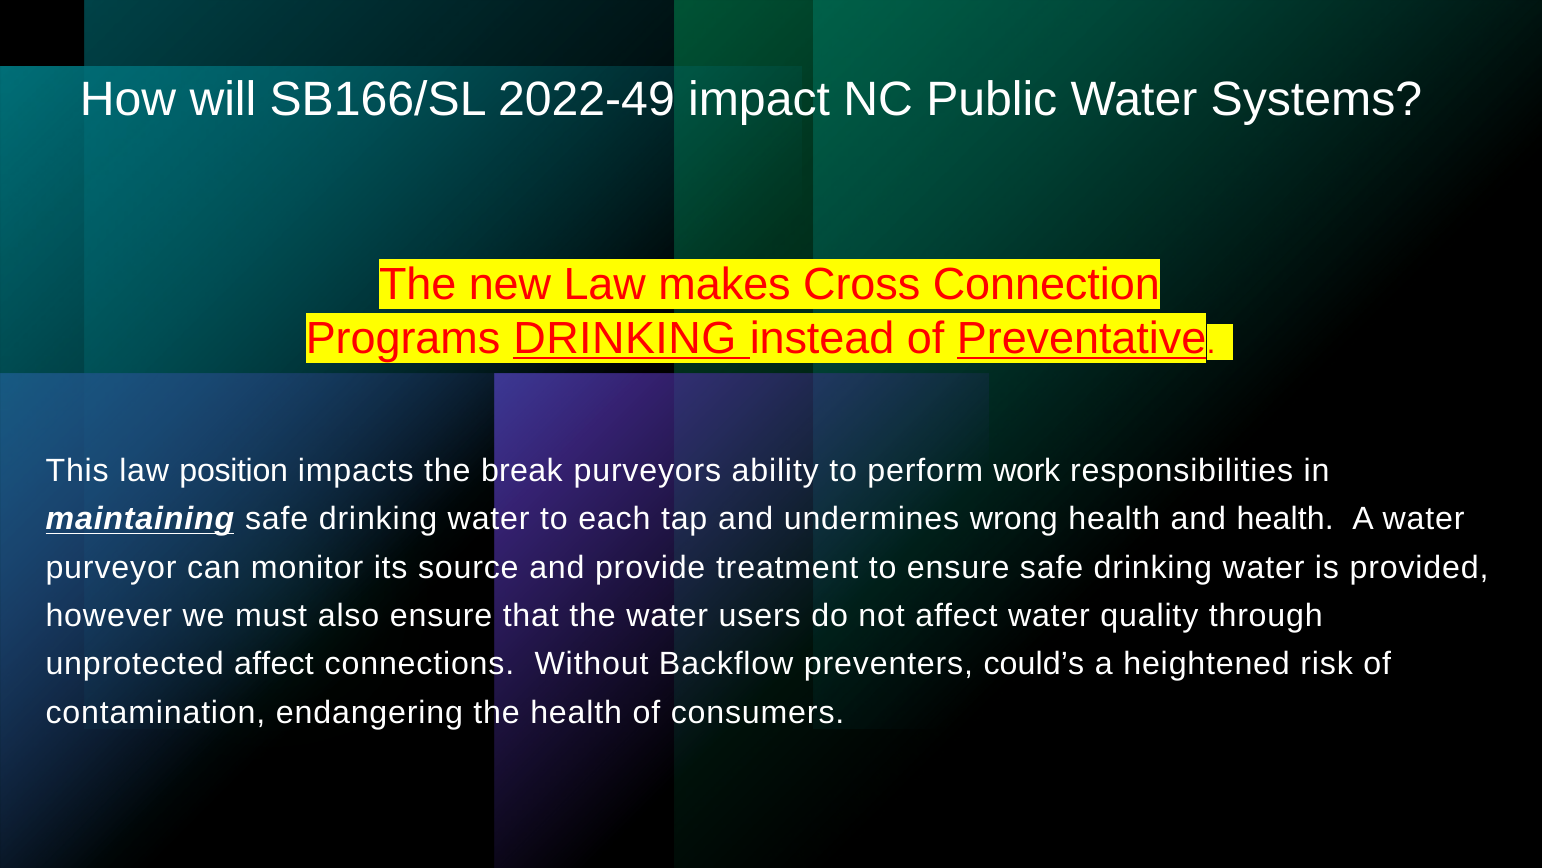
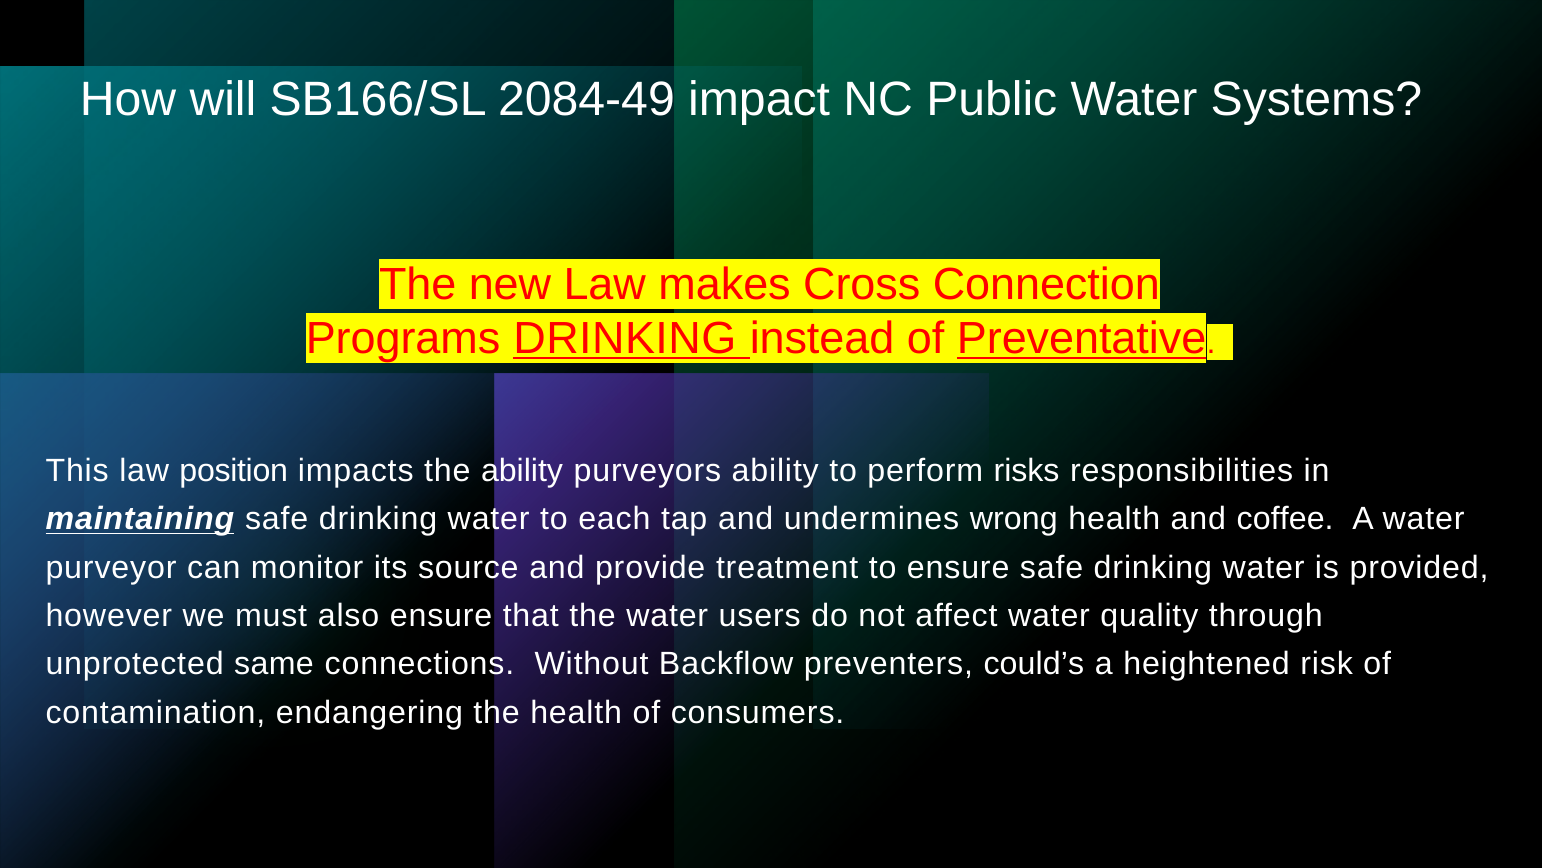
2022-49: 2022-49 -> 2084-49
the break: break -> ability
work: work -> risks
and health: health -> coffee
unprotected affect: affect -> same
